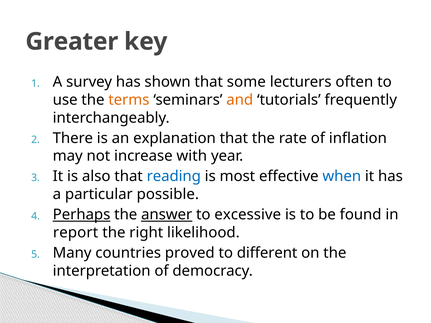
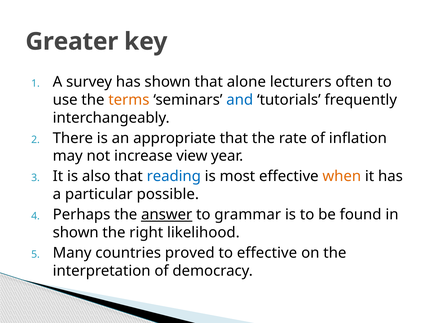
some: some -> alone
and colour: orange -> blue
explanation: explanation -> appropriate
with: with -> view
when colour: blue -> orange
Perhaps underline: present -> none
excessive: excessive -> grammar
report at (76, 233): report -> shown
to different: different -> effective
